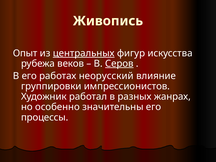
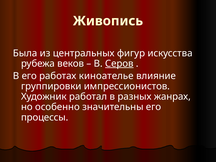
Опыт: Опыт -> Была
центральных underline: present -> none
неорусский: неорусский -> киноателье
